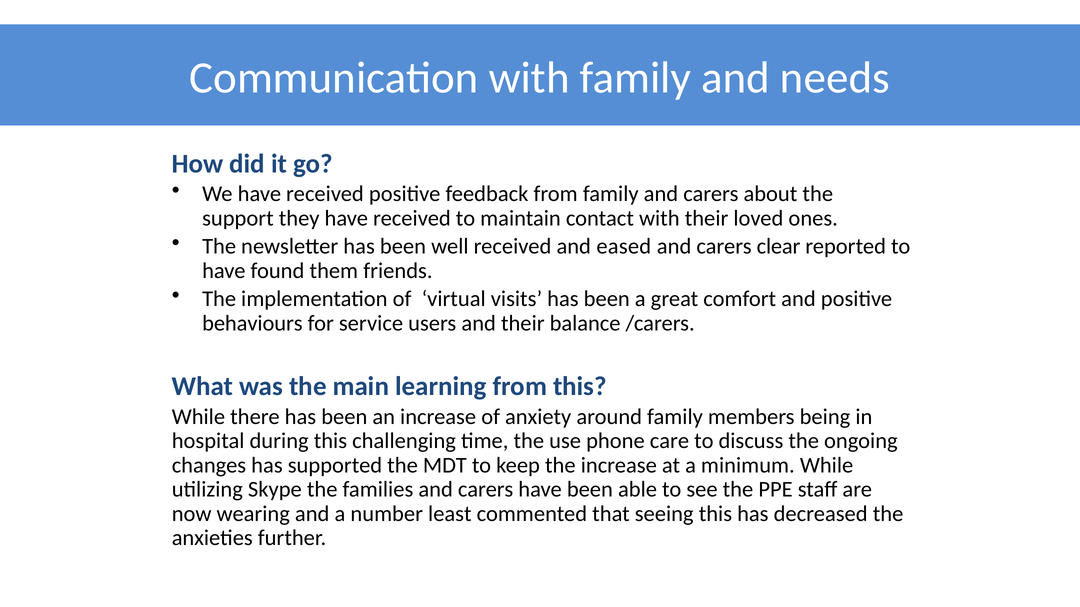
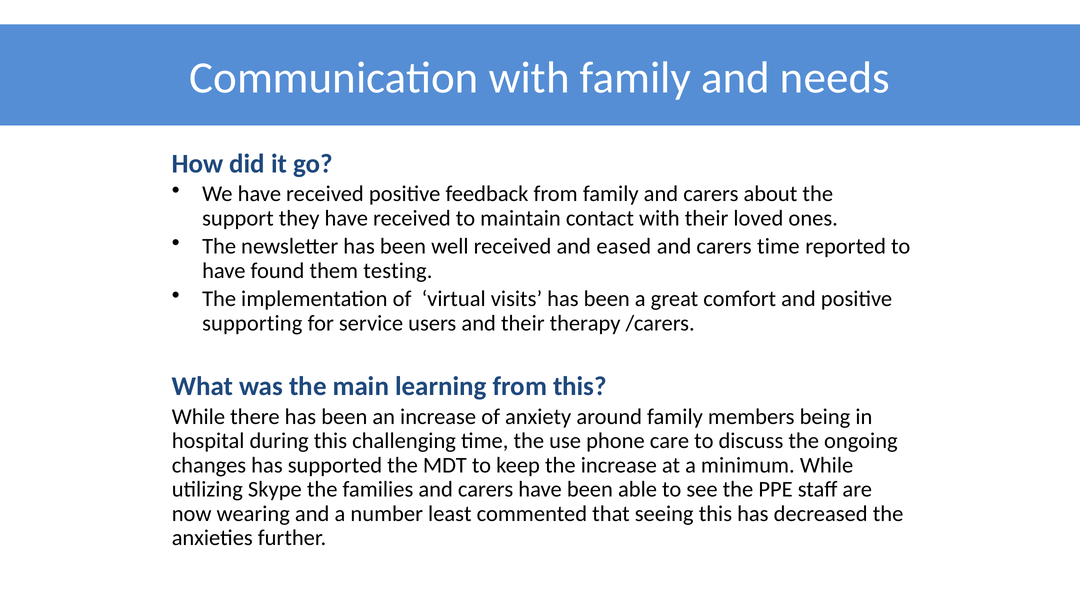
carers clear: clear -> time
friends: friends -> testing
behaviours: behaviours -> supporting
balance: balance -> therapy
